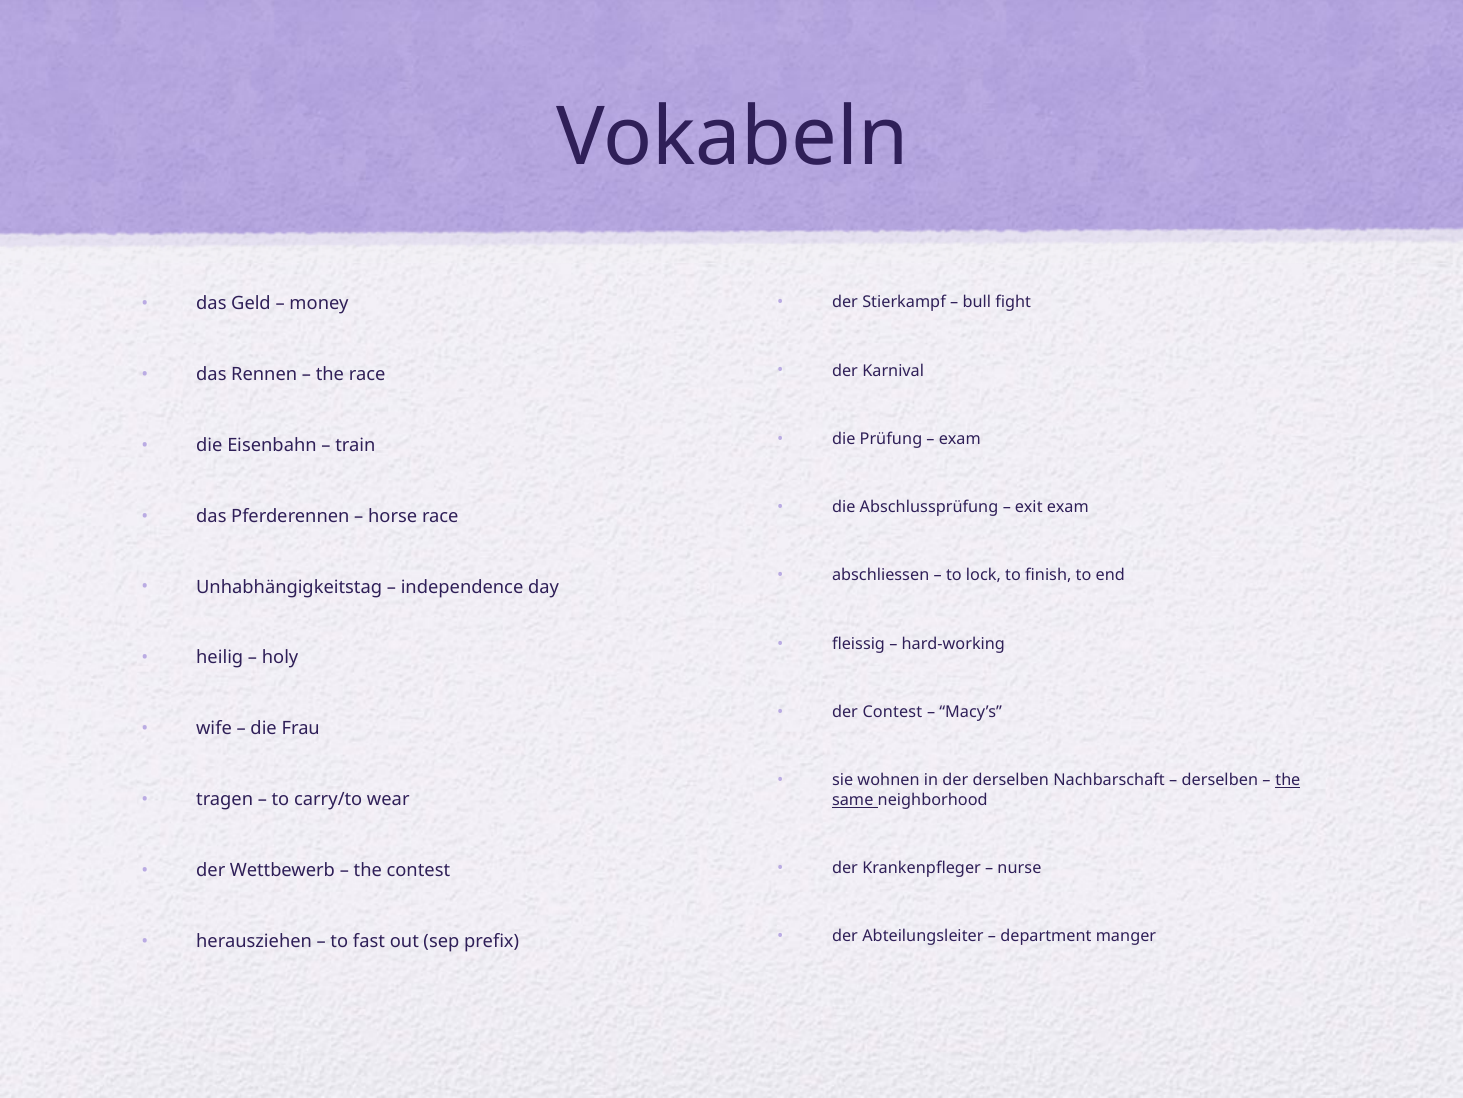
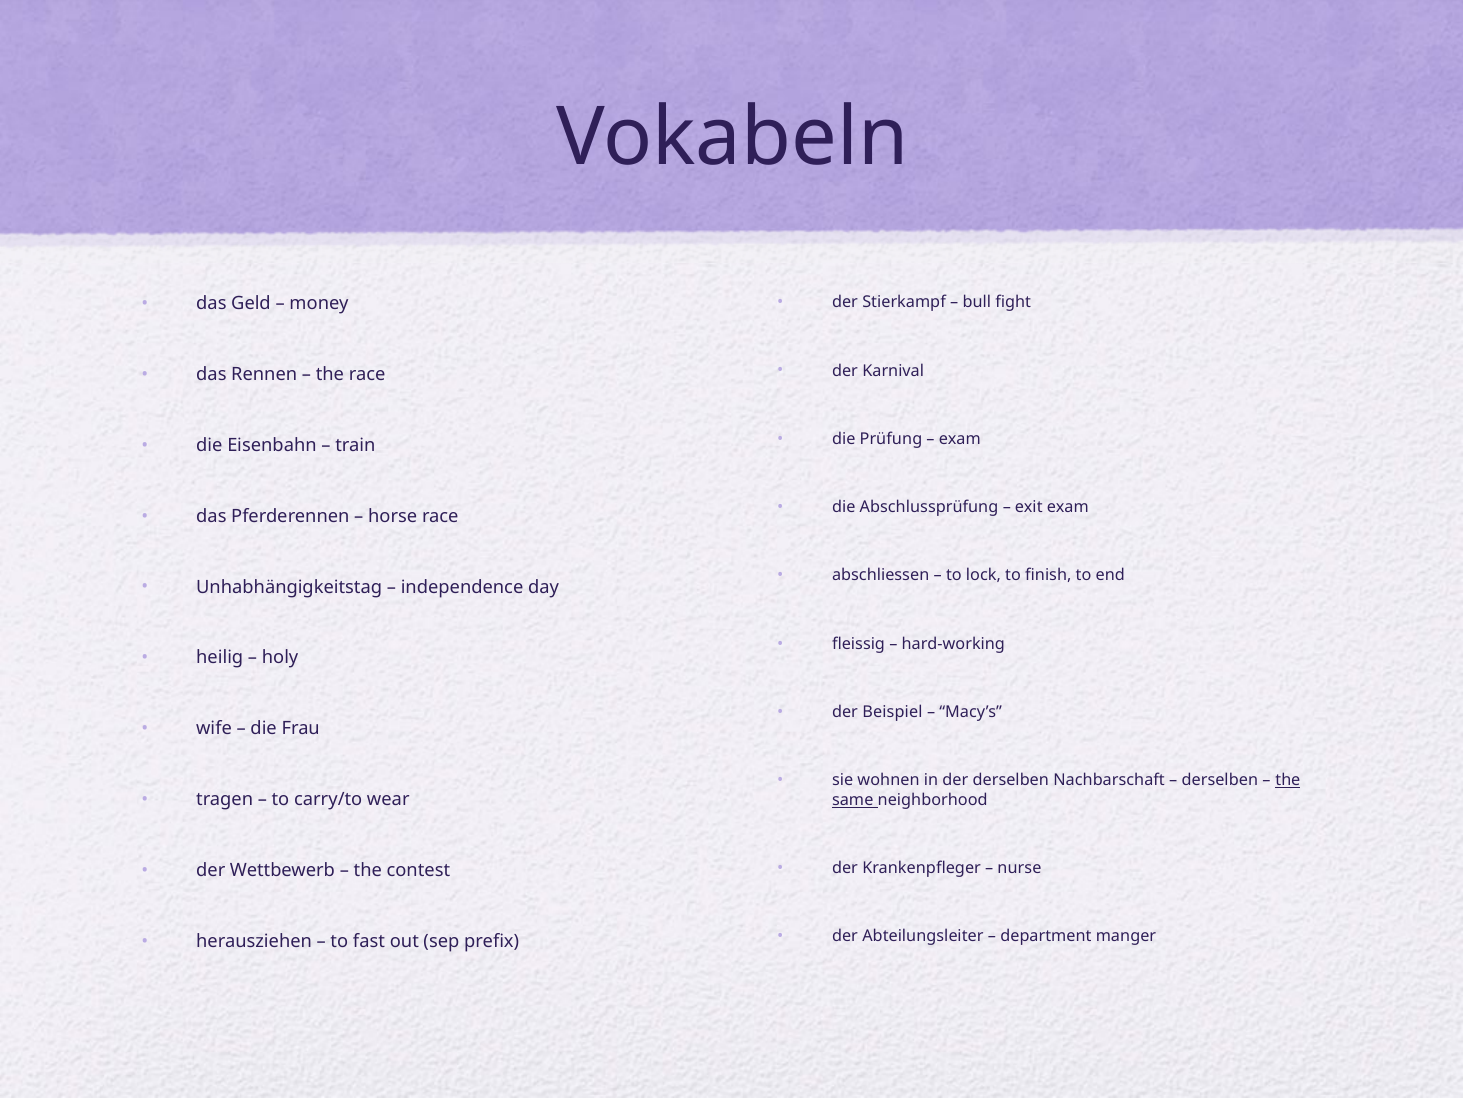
der Contest: Contest -> Beispiel
